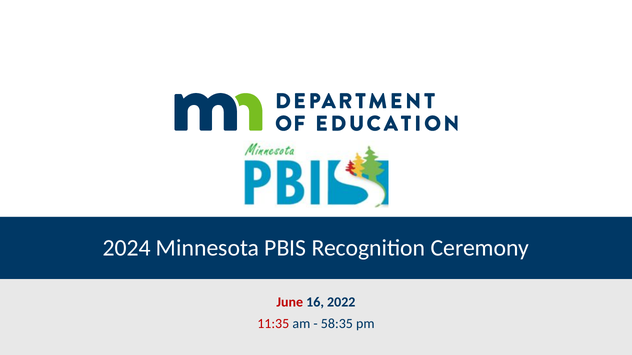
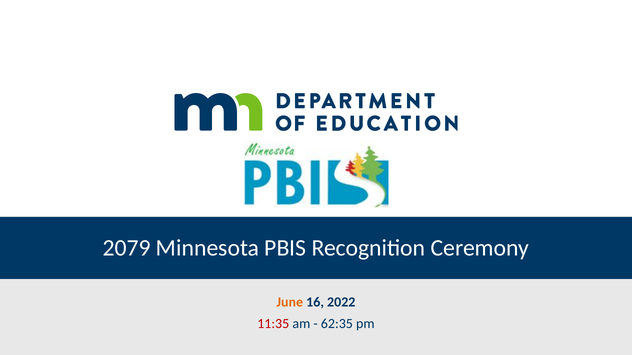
2024: 2024 -> 2079
June colour: red -> orange
58:35: 58:35 -> 62:35
